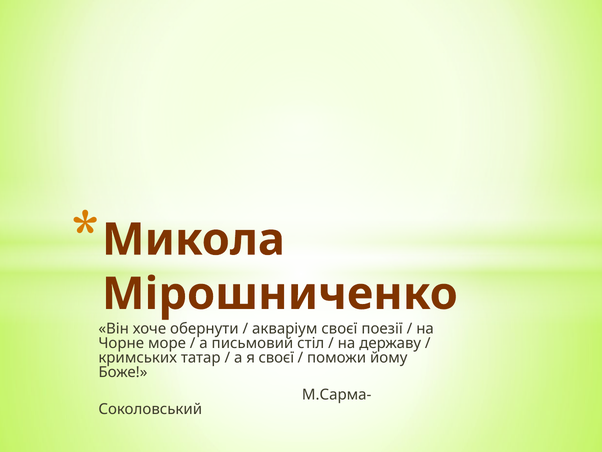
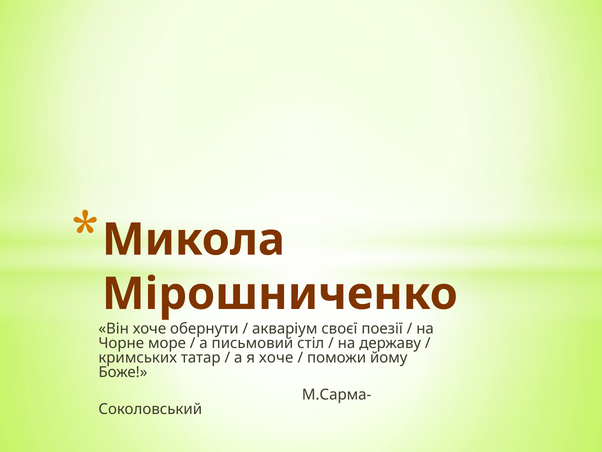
я своєї: своєї -> хоче
